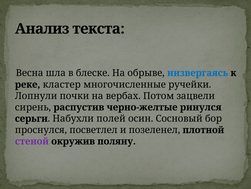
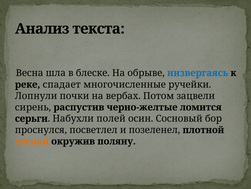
кластер: кластер -> спадает
ринулся: ринулся -> ломится
стеной colour: purple -> orange
